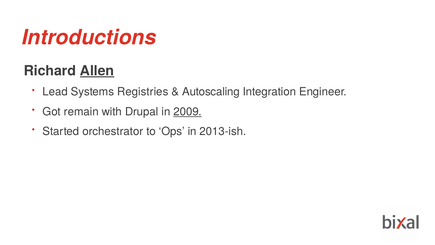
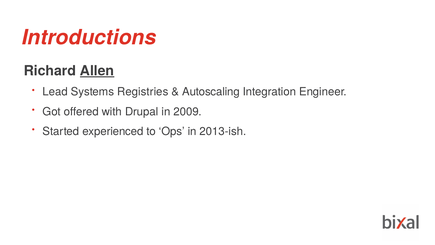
remain: remain -> offered
2009 underline: present -> none
orchestrator: orchestrator -> experienced
